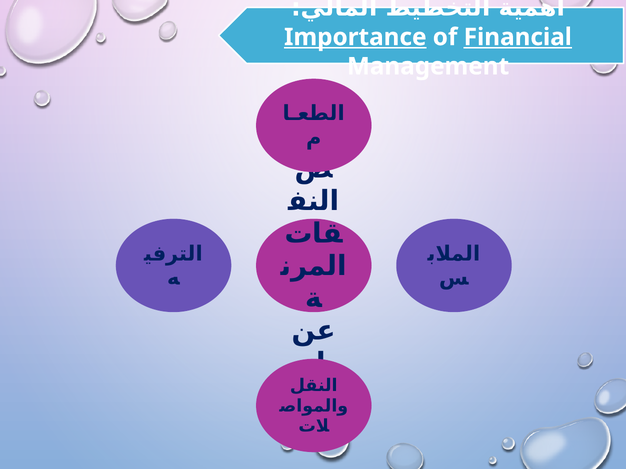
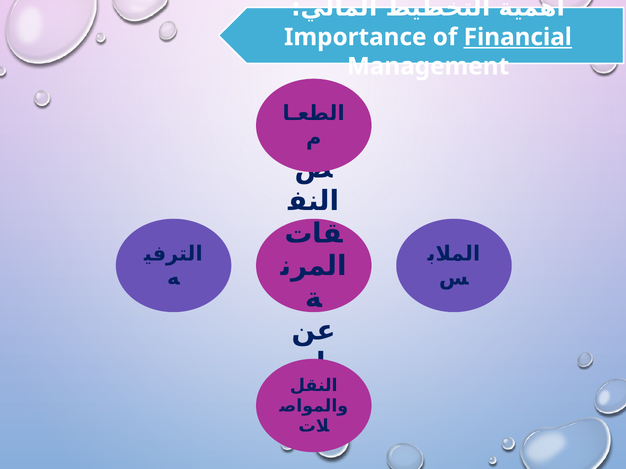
Importance underline: present -> none
